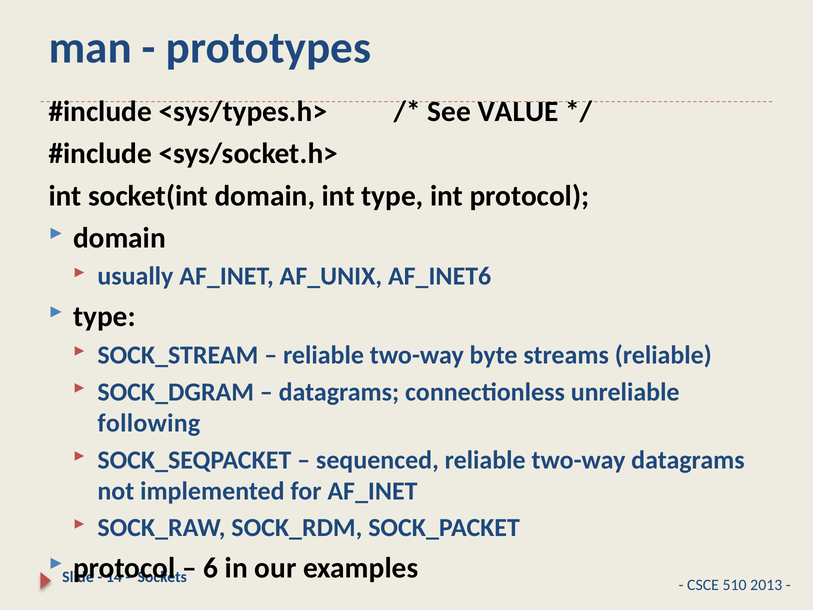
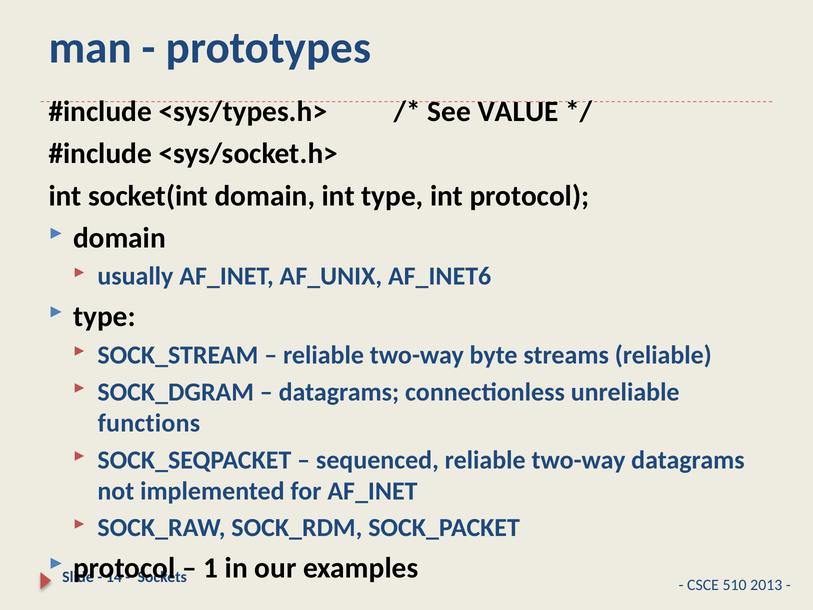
following: following -> functions
6: 6 -> 1
